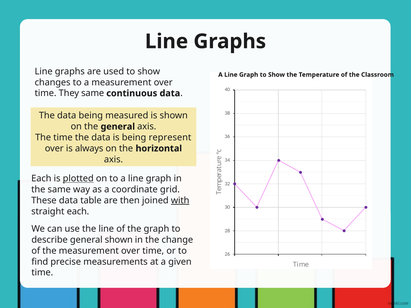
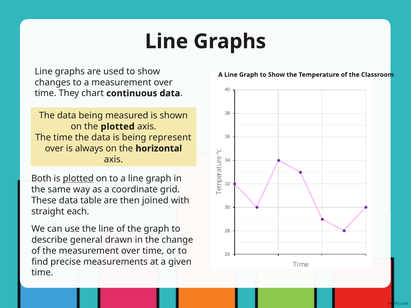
They same: same -> chart
the general: general -> plotted
Each at (41, 179): Each -> Both
with underline: present -> none
general shown: shown -> drawn
